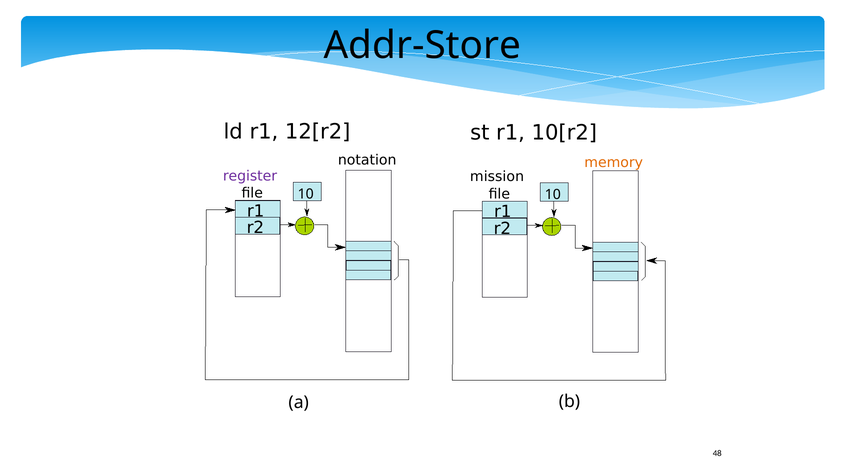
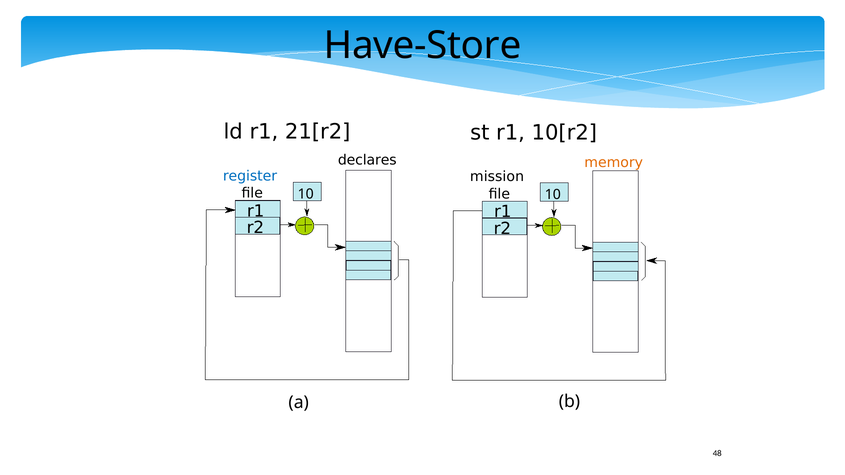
Addr-Store: Addr-Store -> Have-Store
12[r2: 12[r2 -> 21[r2
notation: notation -> declares
register colour: purple -> blue
